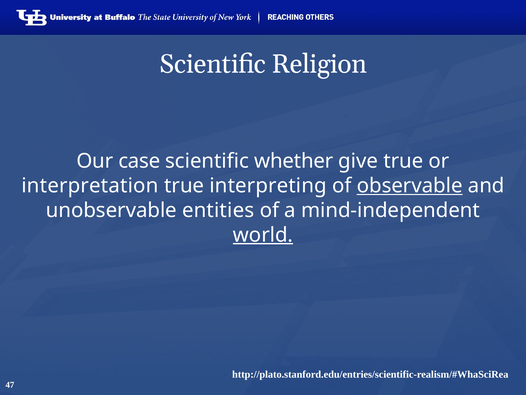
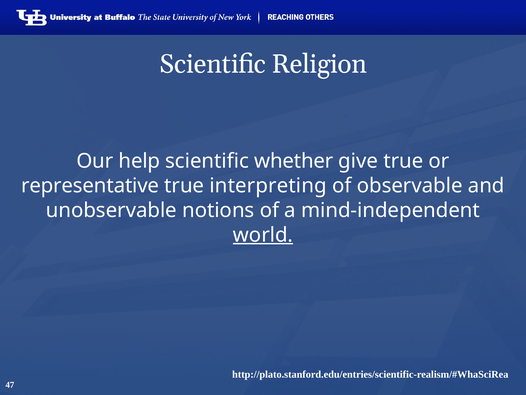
case: case -> help
interpretation: interpretation -> representative
observable underline: present -> none
entities: entities -> notions
